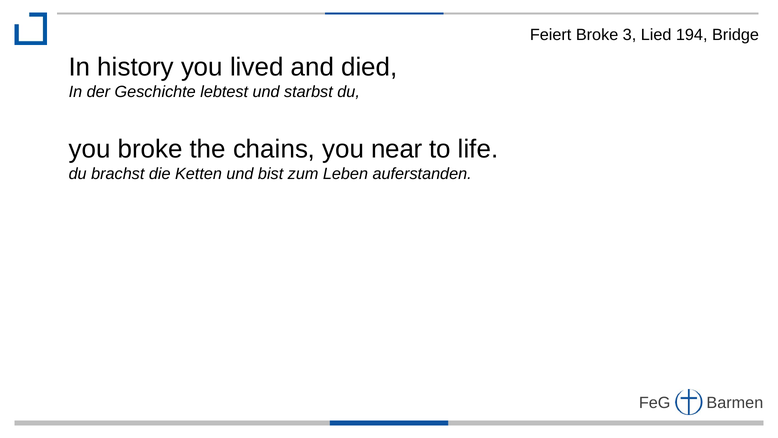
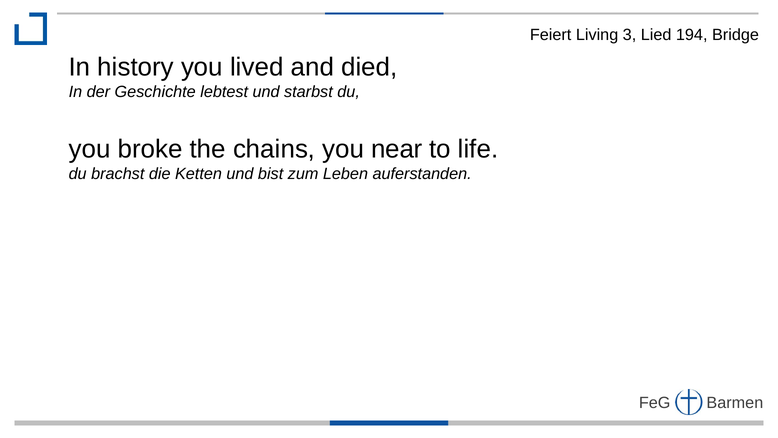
Feiert Broke: Broke -> Living
